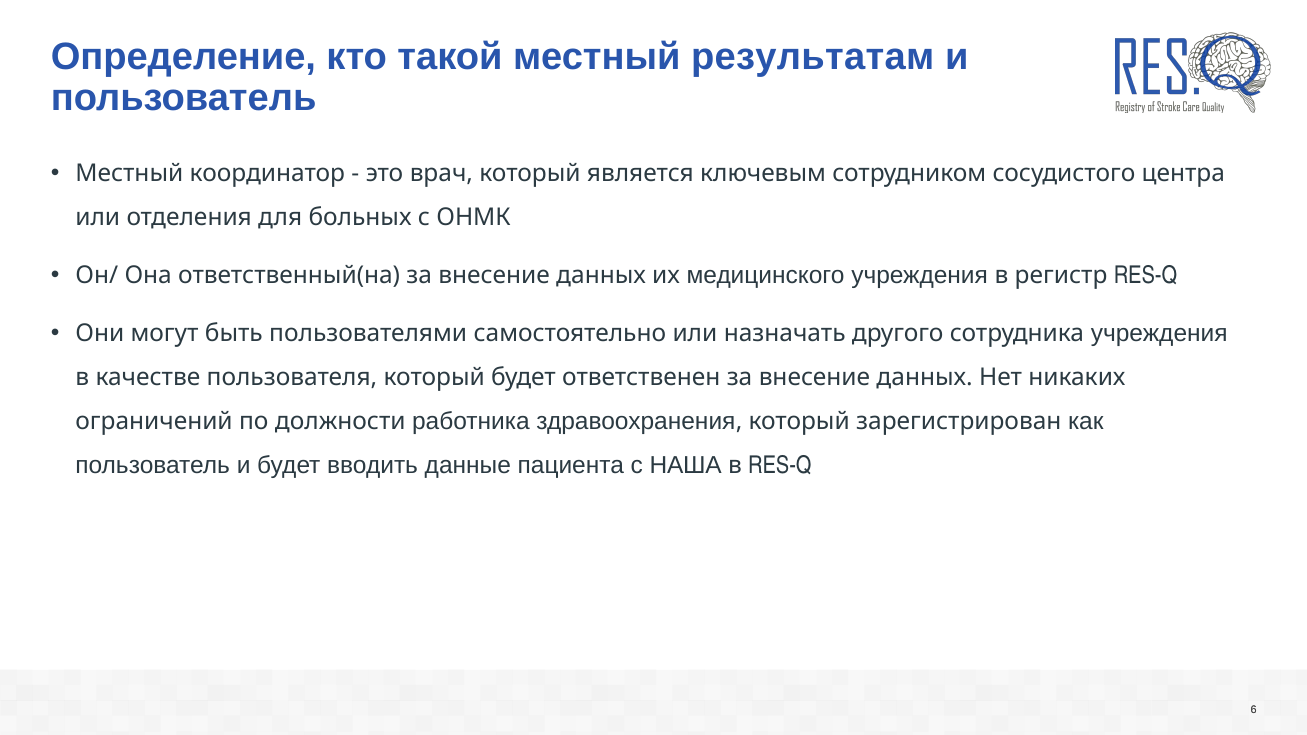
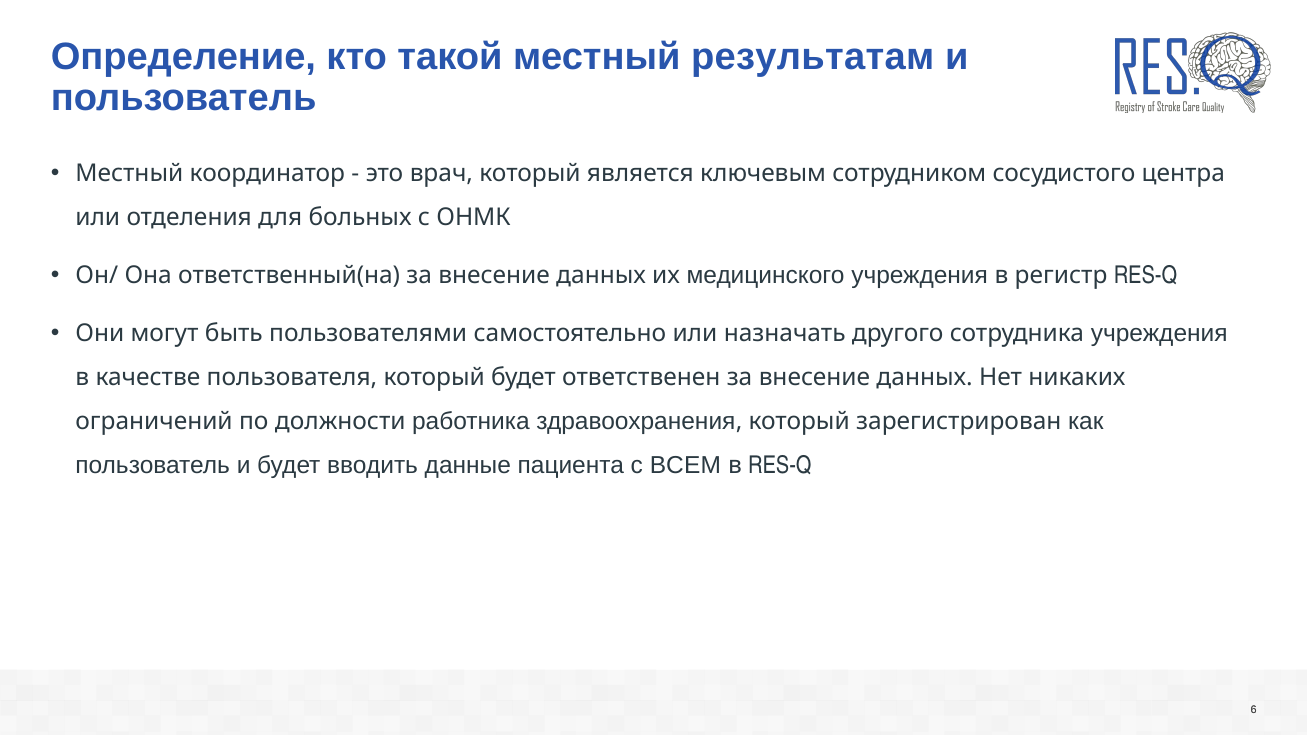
НАША: НАША -> ВСЕМ
